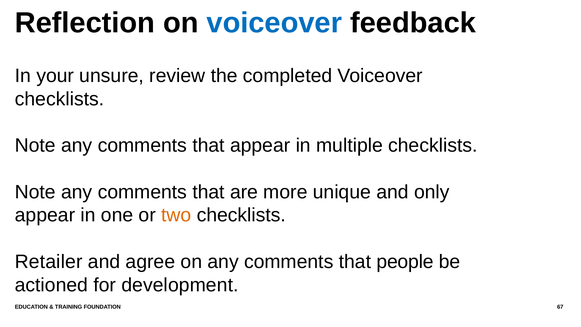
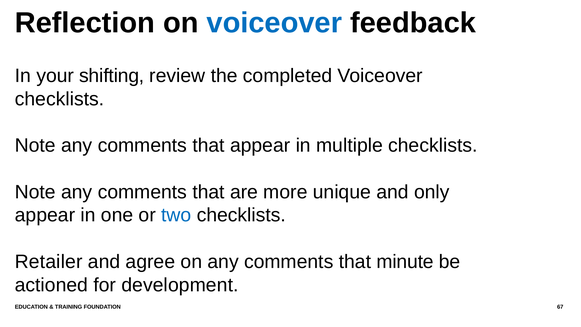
unsure: unsure -> shifting
two colour: orange -> blue
people: people -> minute
